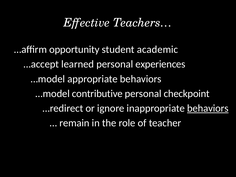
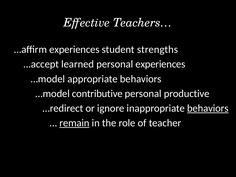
…affirm opportunity: opportunity -> experiences
academic: academic -> strengths
checkpoint: checkpoint -> productive
remain underline: none -> present
